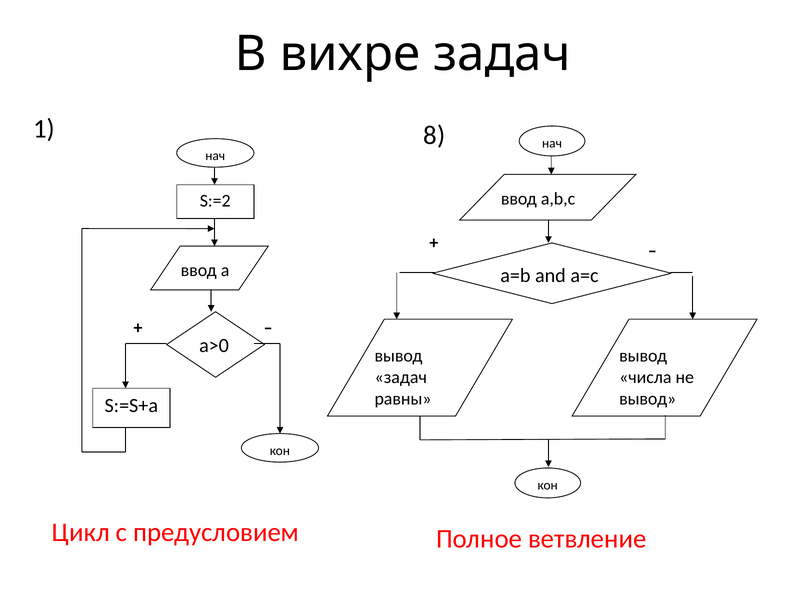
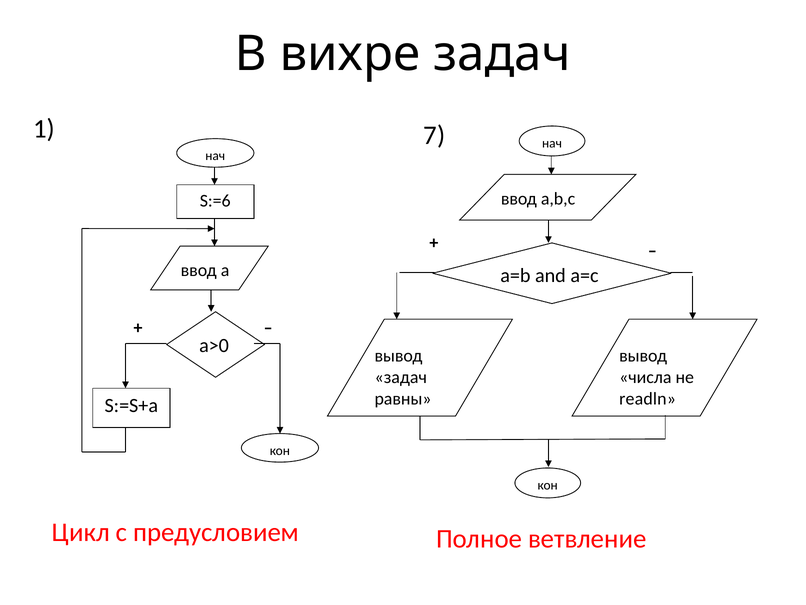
8: 8 -> 7
S:=2: S:=2 -> S:=6
вывод at (648, 398): вывод -> readln
